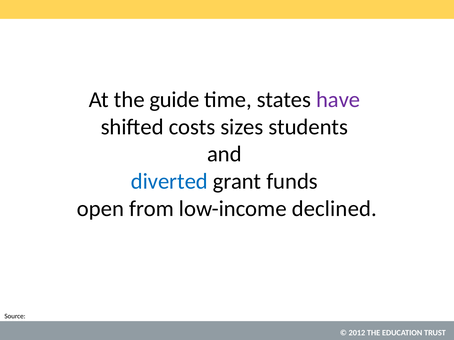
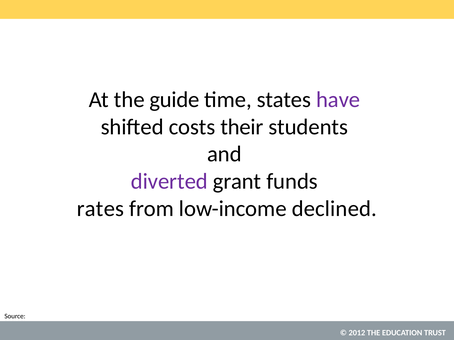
sizes: sizes -> their
diverted colour: blue -> purple
open: open -> rates
